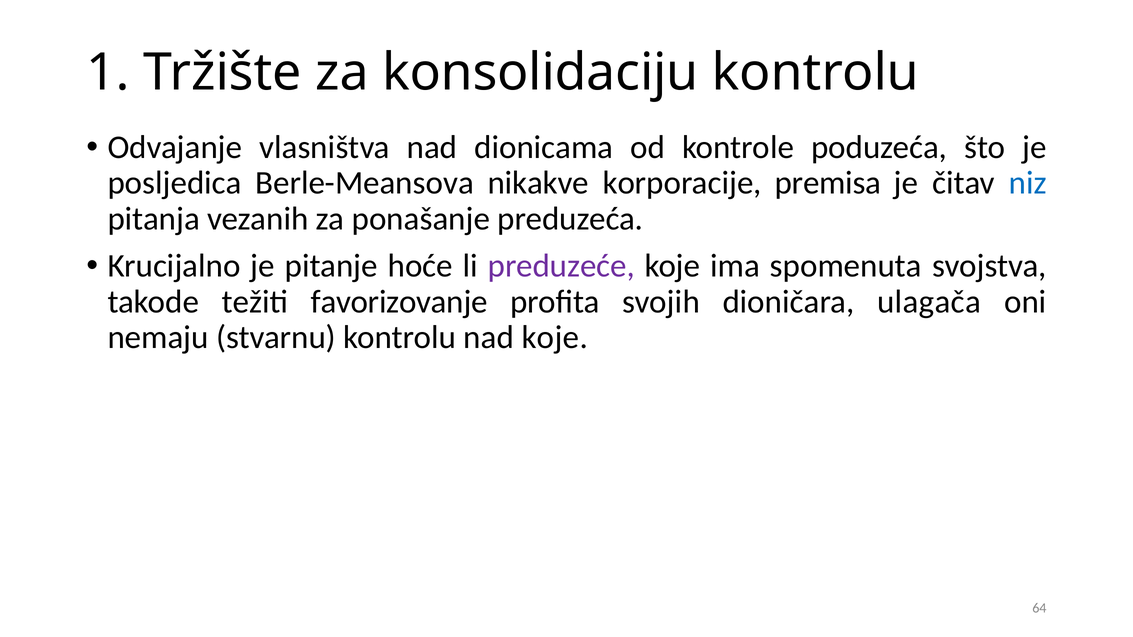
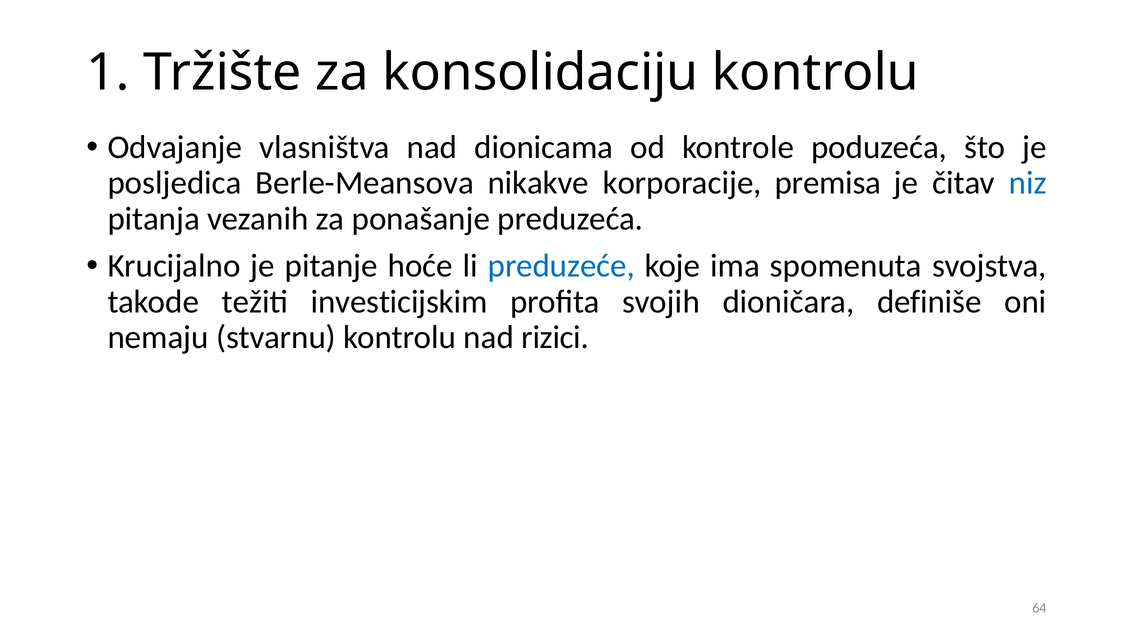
preduzeće colour: purple -> blue
favorizovanje: favorizovanje -> investicijskim
ulagača: ulagača -> definiše
nad koje: koje -> rizici
